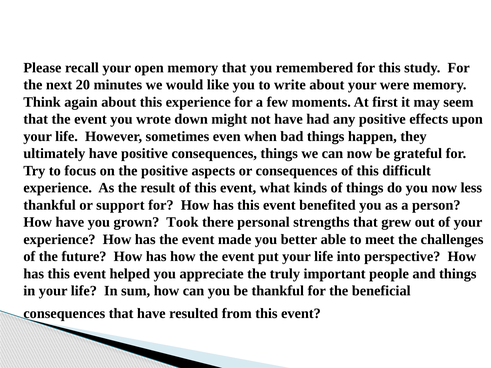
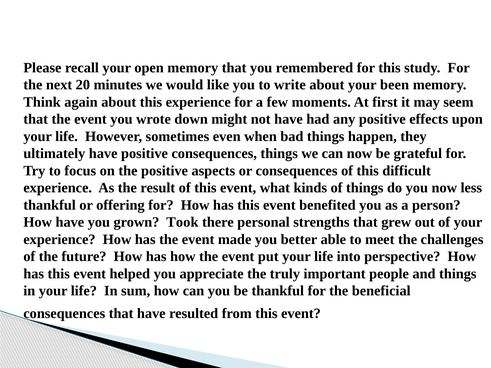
were: were -> been
support: support -> offering
